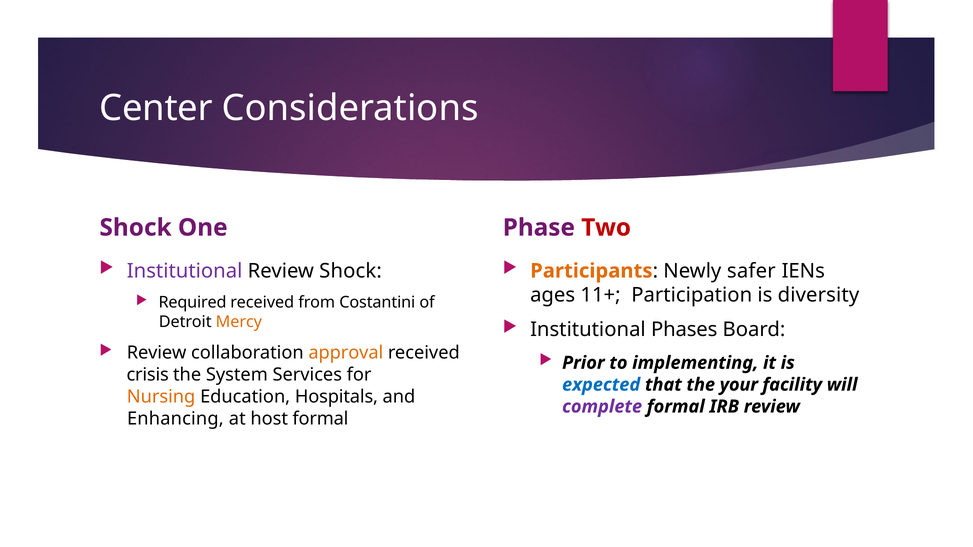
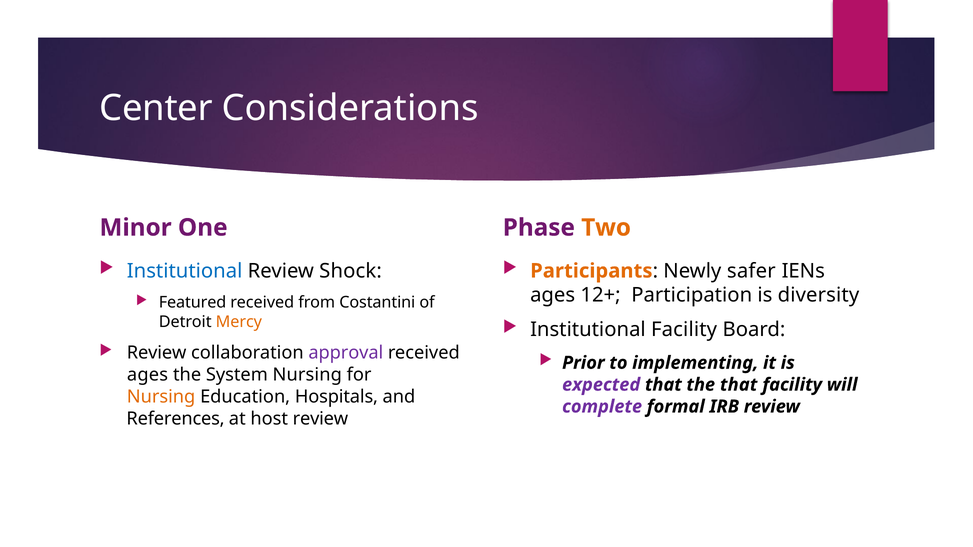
Shock at (136, 228): Shock -> Minor
Two colour: red -> orange
Institutional at (185, 271) colour: purple -> blue
11+: 11+ -> 12+
Required: Required -> Featured
Institutional Phases: Phases -> Facility
approval colour: orange -> purple
crisis at (148, 375): crisis -> ages
System Services: Services -> Nursing
expected colour: blue -> purple
the your: your -> that
Enhancing: Enhancing -> References
host formal: formal -> review
